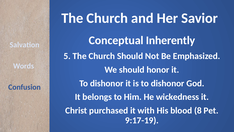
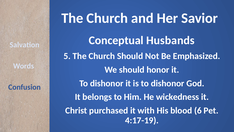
Inherently: Inherently -> Husbands
8: 8 -> 6
9:17-19: 9:17-19 -> 4:17-19
